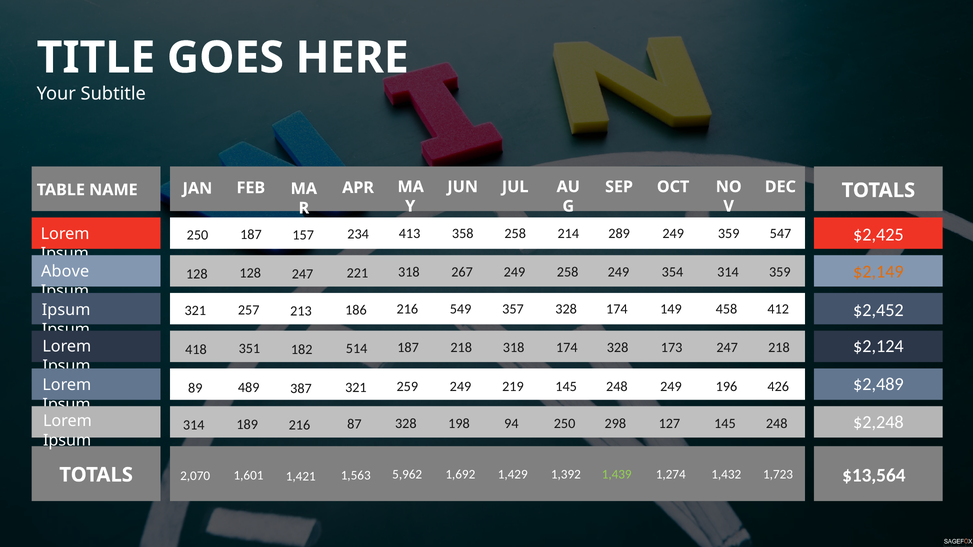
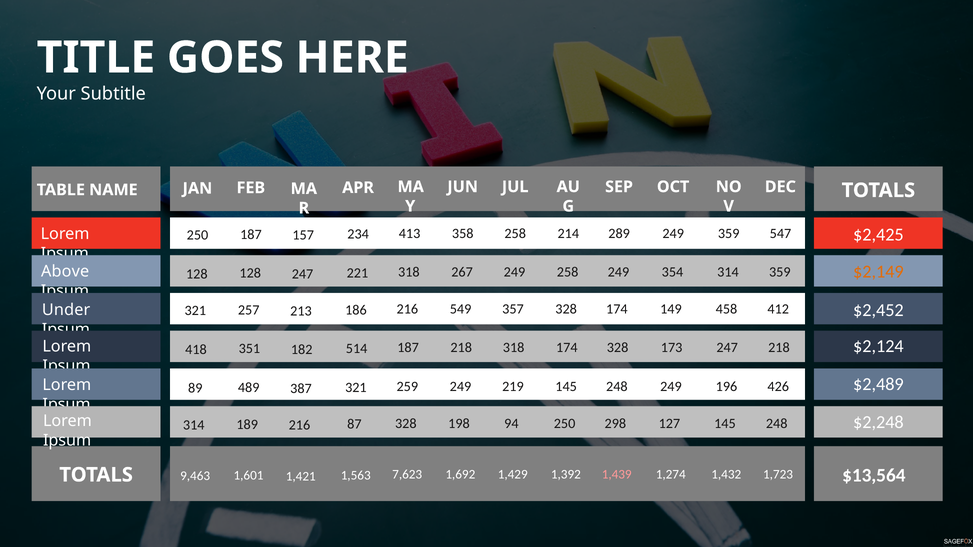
Ipsum at (66, 310): Ipsum -> Under
5,962: 5,962 -> 7,623
1,439 colour: light green -> pink
2,070: 2,070 -> 9,463
